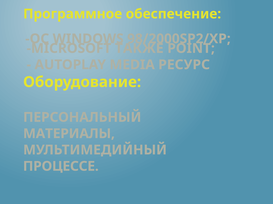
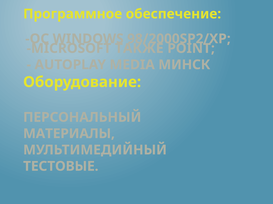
РЕСУРС: РЕСУРС -> МИНСК
ПРОЦЕССЕ: ПРОЦЕССЕ -> ТЕСТОВЫЕ
